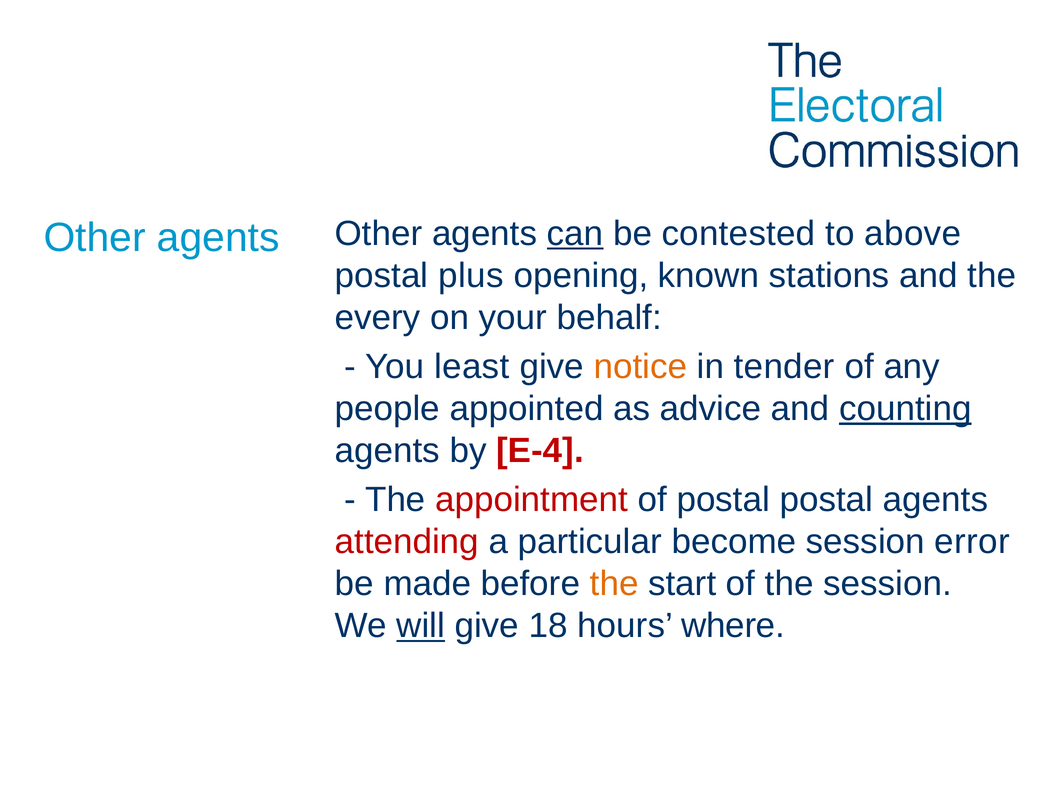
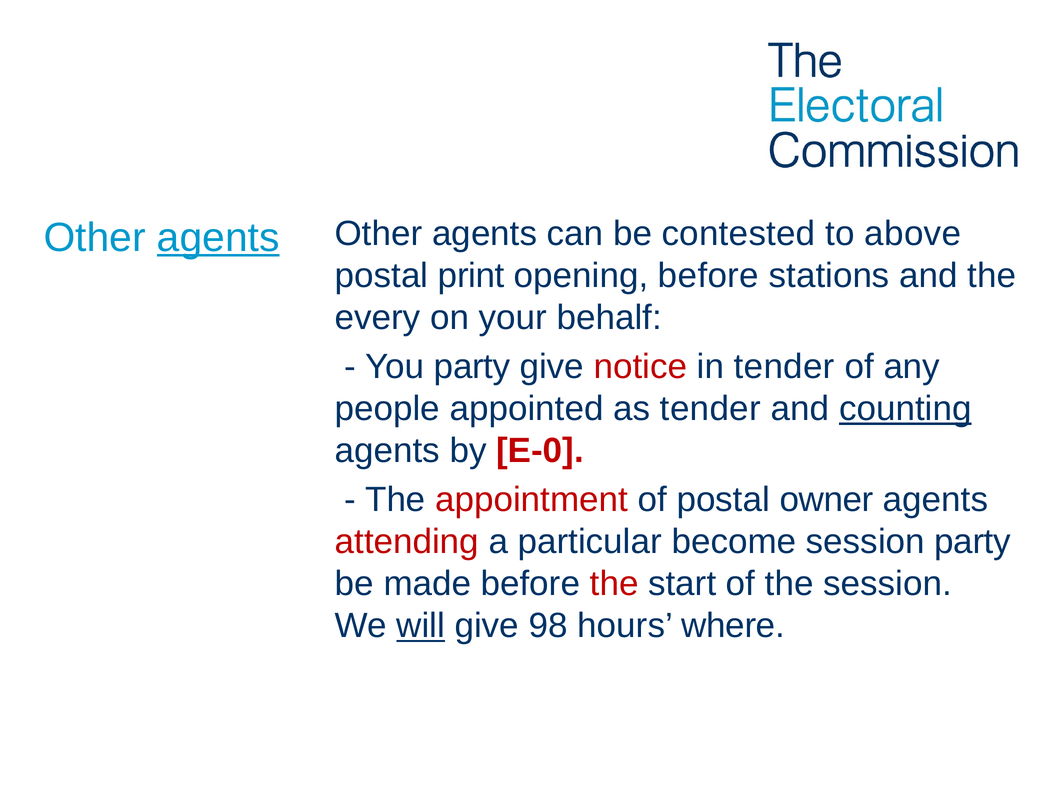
agents at (218, 238) underline: none -> present
can underline: present -> none
plus: plus -> print
opening known: known -> before
You least: least -> party
notice colour: orange -> red
as advice: advice -> tender
E-4: E-4 -> E-0
postal postal: postal -> owner
session error: error -> party
the at (614, 584) colour: orange -> red
18: 18 -> 98
